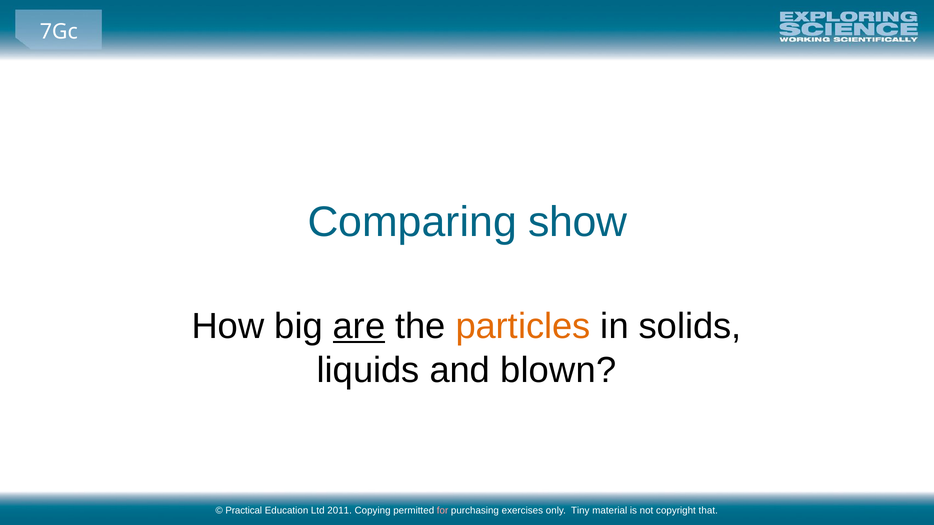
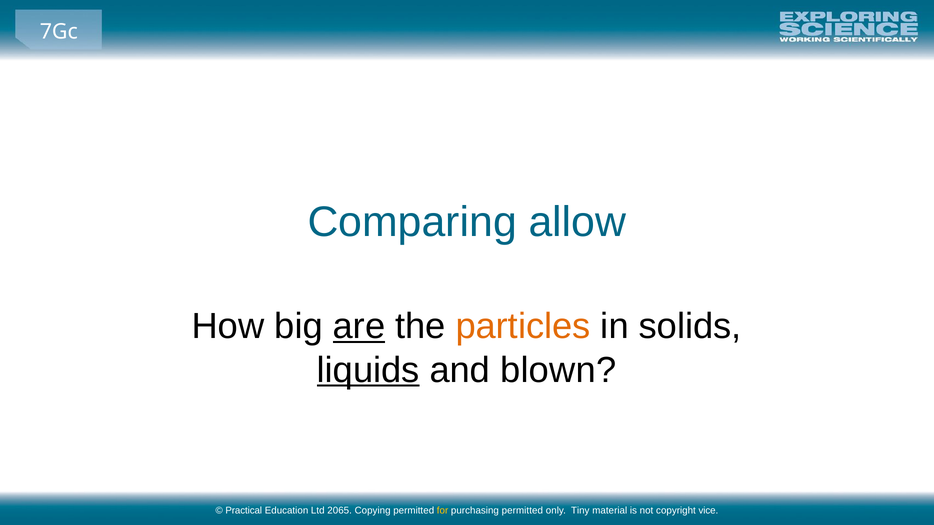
show: show -> allow
liquids underline: none -> present
2011: 2011 -> 2065
for colour: pink -> yellow
purchasing exercises: exercises -> permitted
that: that -> vice
